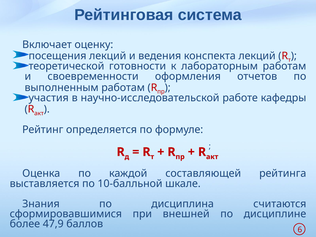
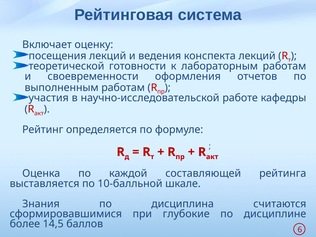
внешней: внешней -> глубокие
47,9: 47,9 -> 14,5
